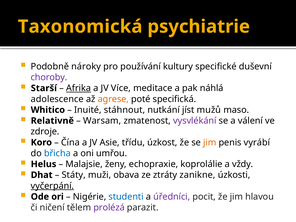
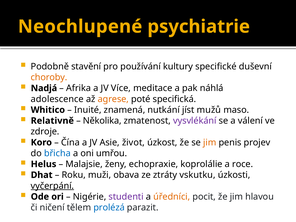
Taxonomická: Taxonomická -> Neochlupené
nároky: nároky -> stavění
choroby colour: purple -> orange
Starší: Starší -> Nadjá
Afrika underline: present -> none
stáhnout: stáhnout -> znamená
Warsam: Warsam -> Několika
třídu: třídu -> život
vyrábí: vyrábí -> projev
vždy: vždy -> roce
Státy: Státy -> Roku
zanikne: zanikne -> vskutku
studenti colour: blue -> purple
úředníci colour: purple -> orange
prolézá colour: purple -> blue
